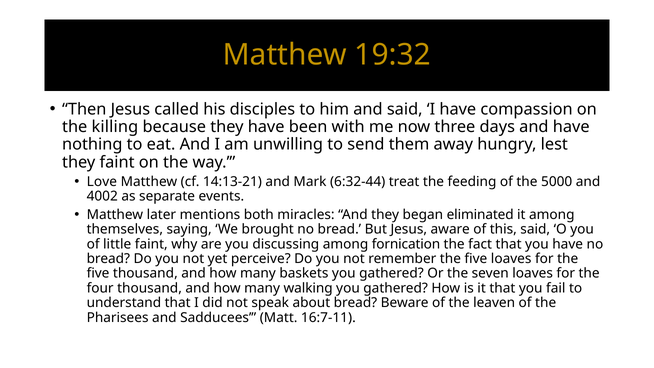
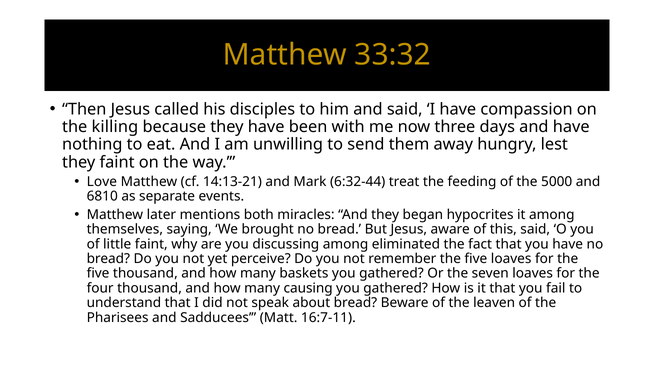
19:32: 19:32 -> 33:32
4002: 4002 -> 6810
eliminated: eliminated -> hypocrites
fornication: fornication -> eliminated
walking: walking -> causing
